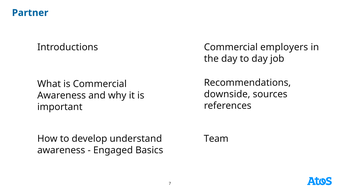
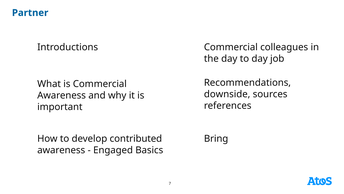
employers: employers -> colleagues
understand: understand -> contributed
Team: Team -> Bring
